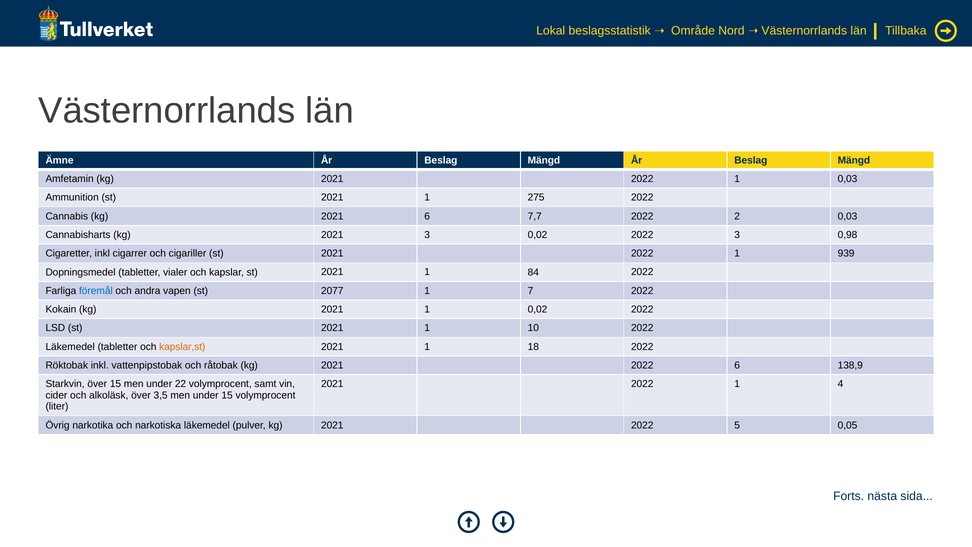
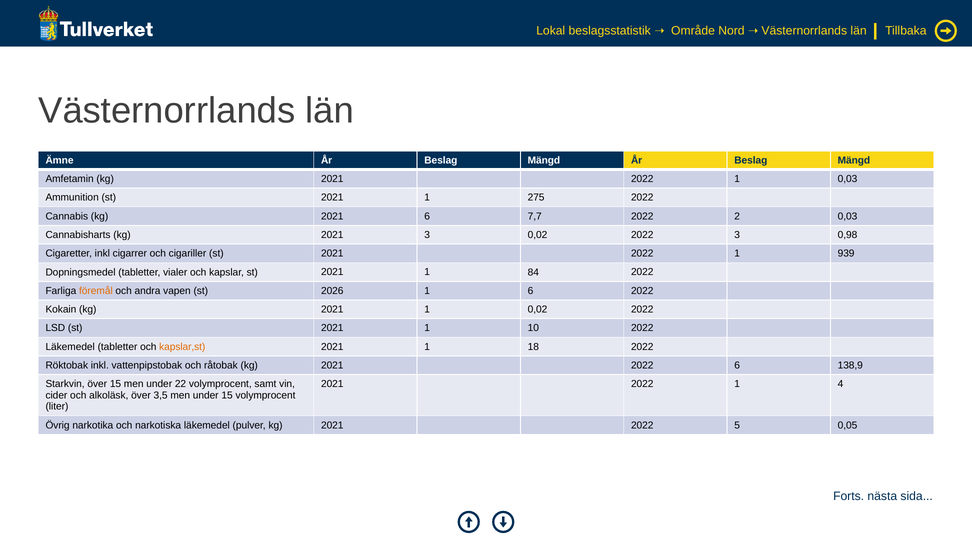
föremål colour: blue -> orange
2077: 2077 -> 2026
1 7: 7 -> 6
